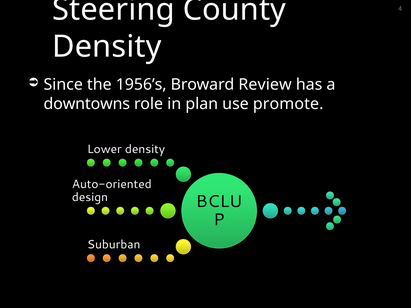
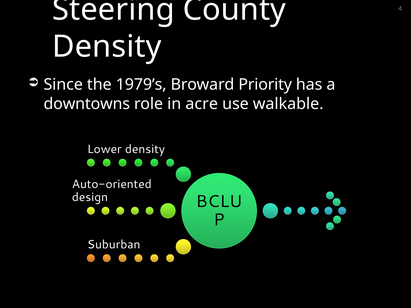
1956’s: 1956’s -> 1979’s
Review: Review -> Priority
plan: plan -> acre
promote: promote -> walkable
